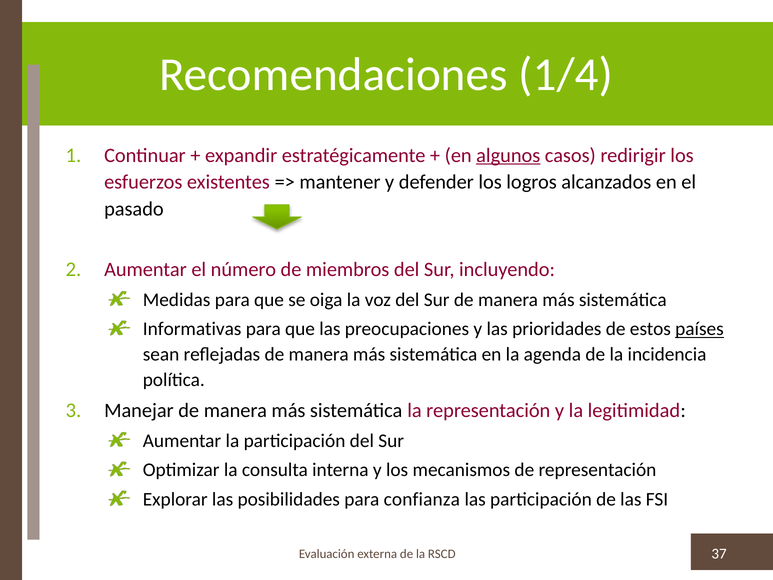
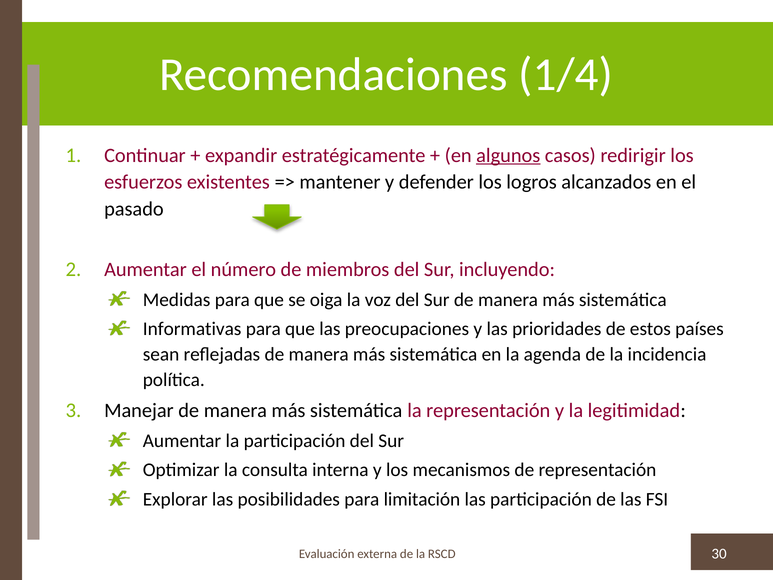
países underline: present -> none
confianza: confianza -> limitación
37: 37 -> 30
